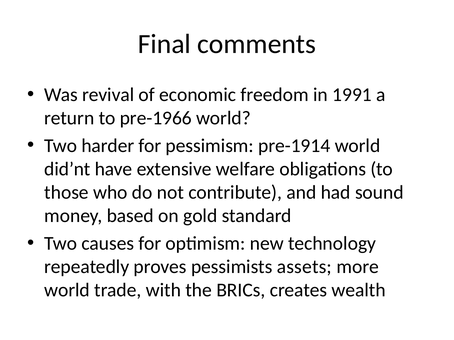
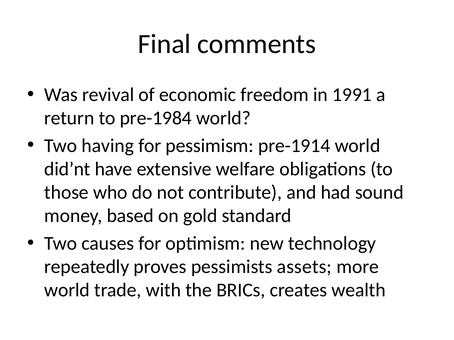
pre-1966: pre-1966 -> pre-1984
harder: harder -> having
